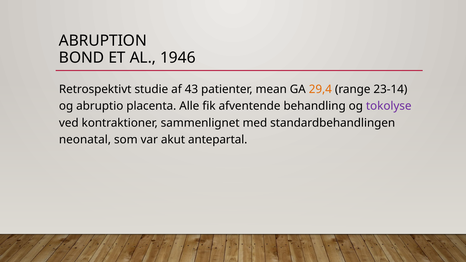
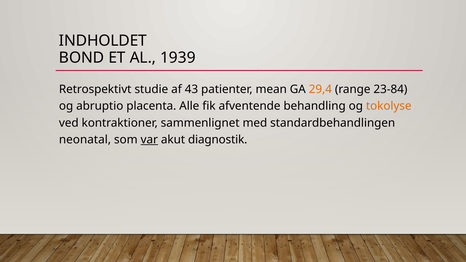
ABRUPTION: ABRUPTION -> INDHOLDET
1946: 1946 -> 1939
23-14: 23-14 -> 23-84
tokolyse colour: purple -> orange
var underline: none -> present
antepartal: antepartal -> diagnostik
